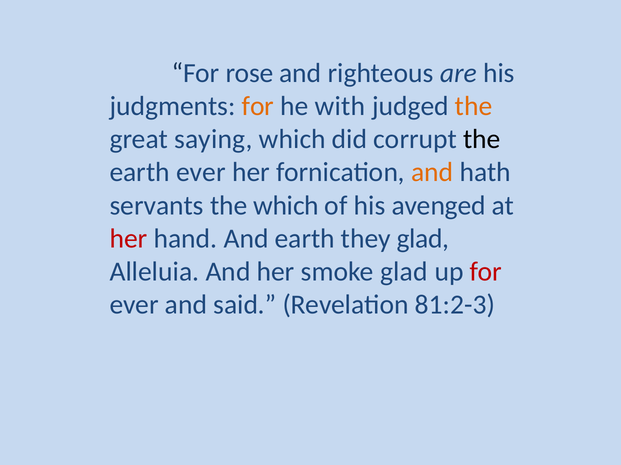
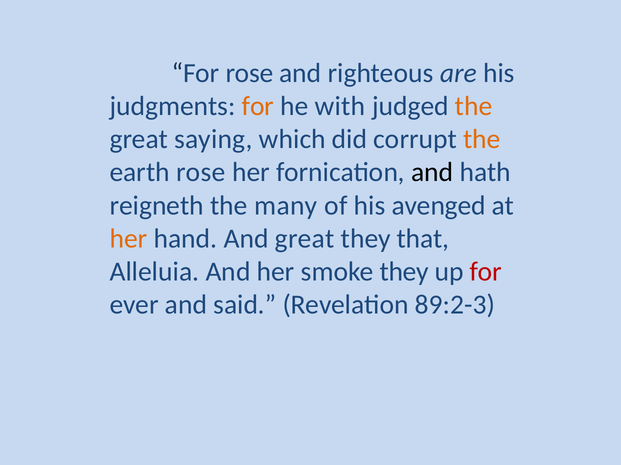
the at (482, 140) colour: black -> orange
earth ever: ever -> rose
and at (432, 173) colour: orange -> black
servants: servants -> reigneth
the which: which -> many
her at (128, 239) colour: red -> orange
And earth: earth -> great
they glad: glad -> that
smoke glad: glad -> they
81:2-3: 81:2-3 -> 89:2-3
